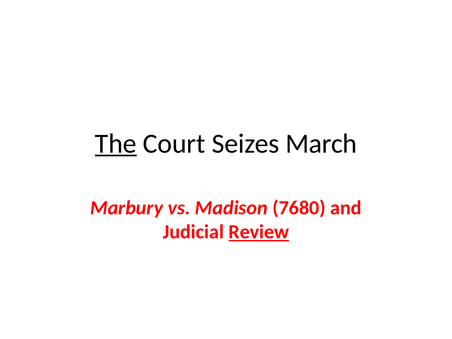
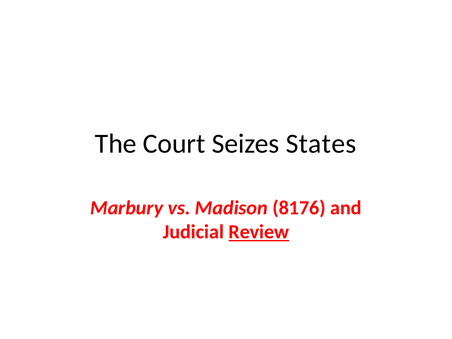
The underline: present -> none
March: March -> States
7680: 7680 -> 8176
